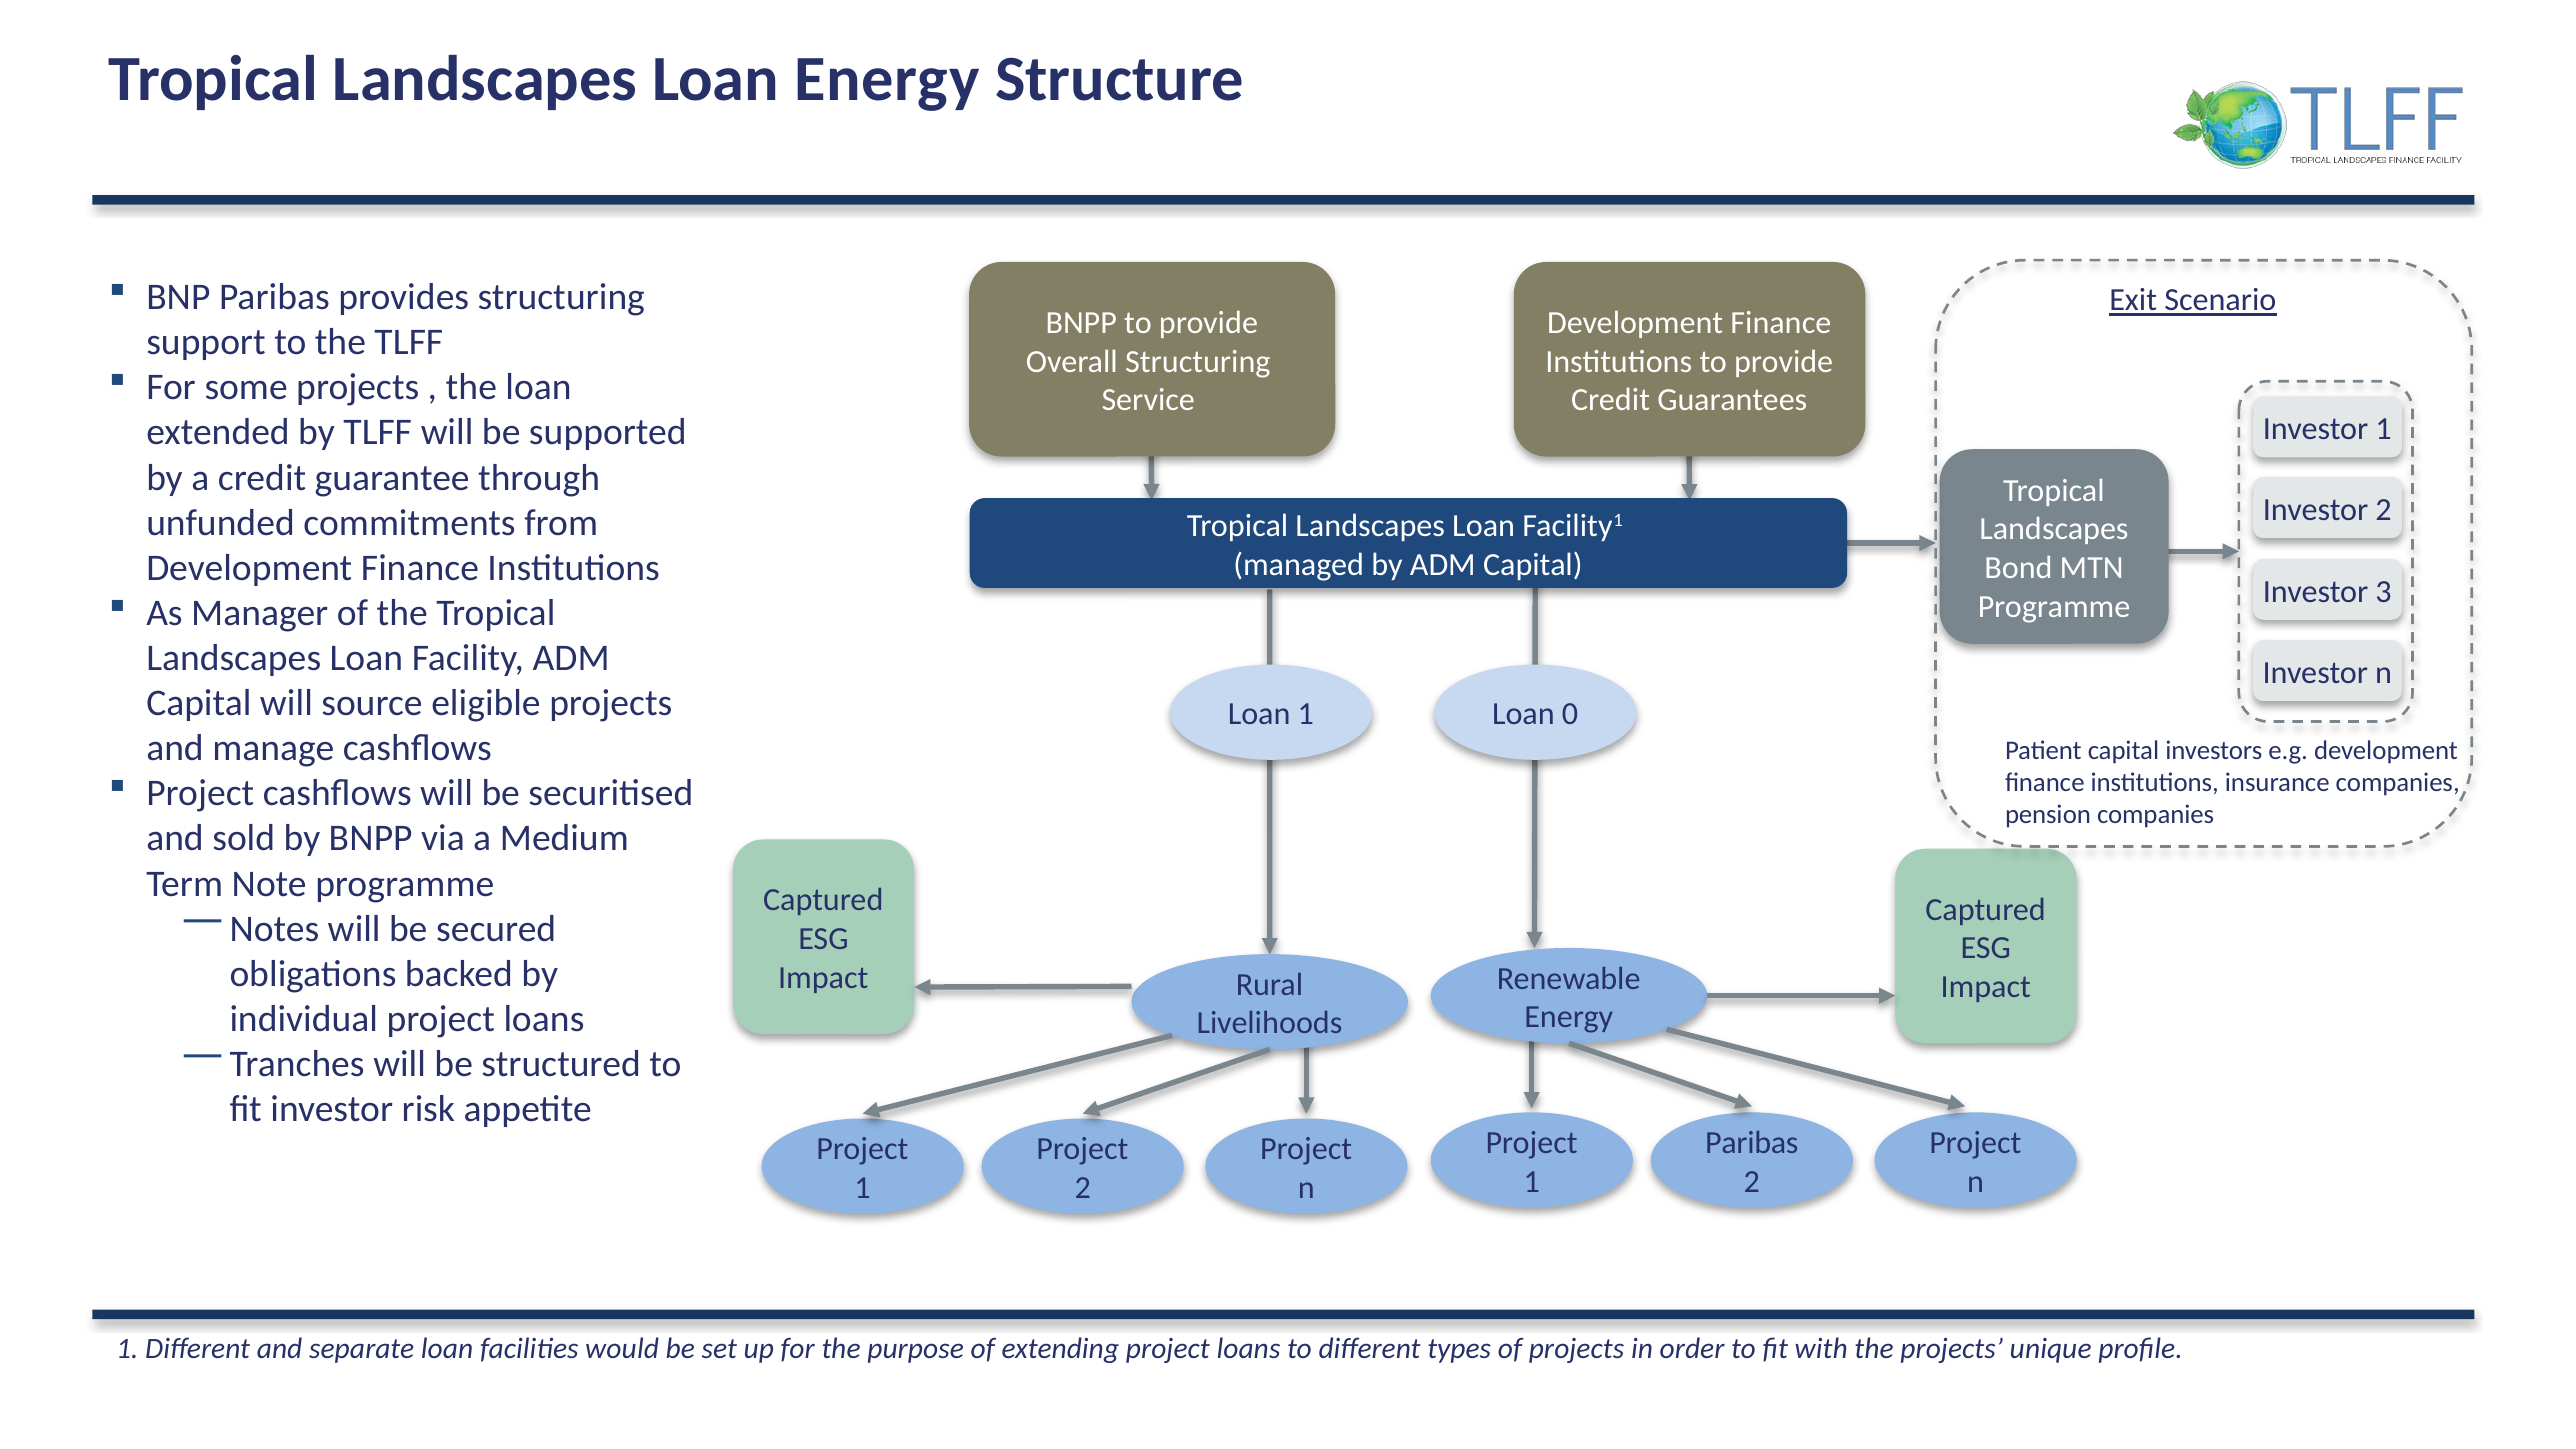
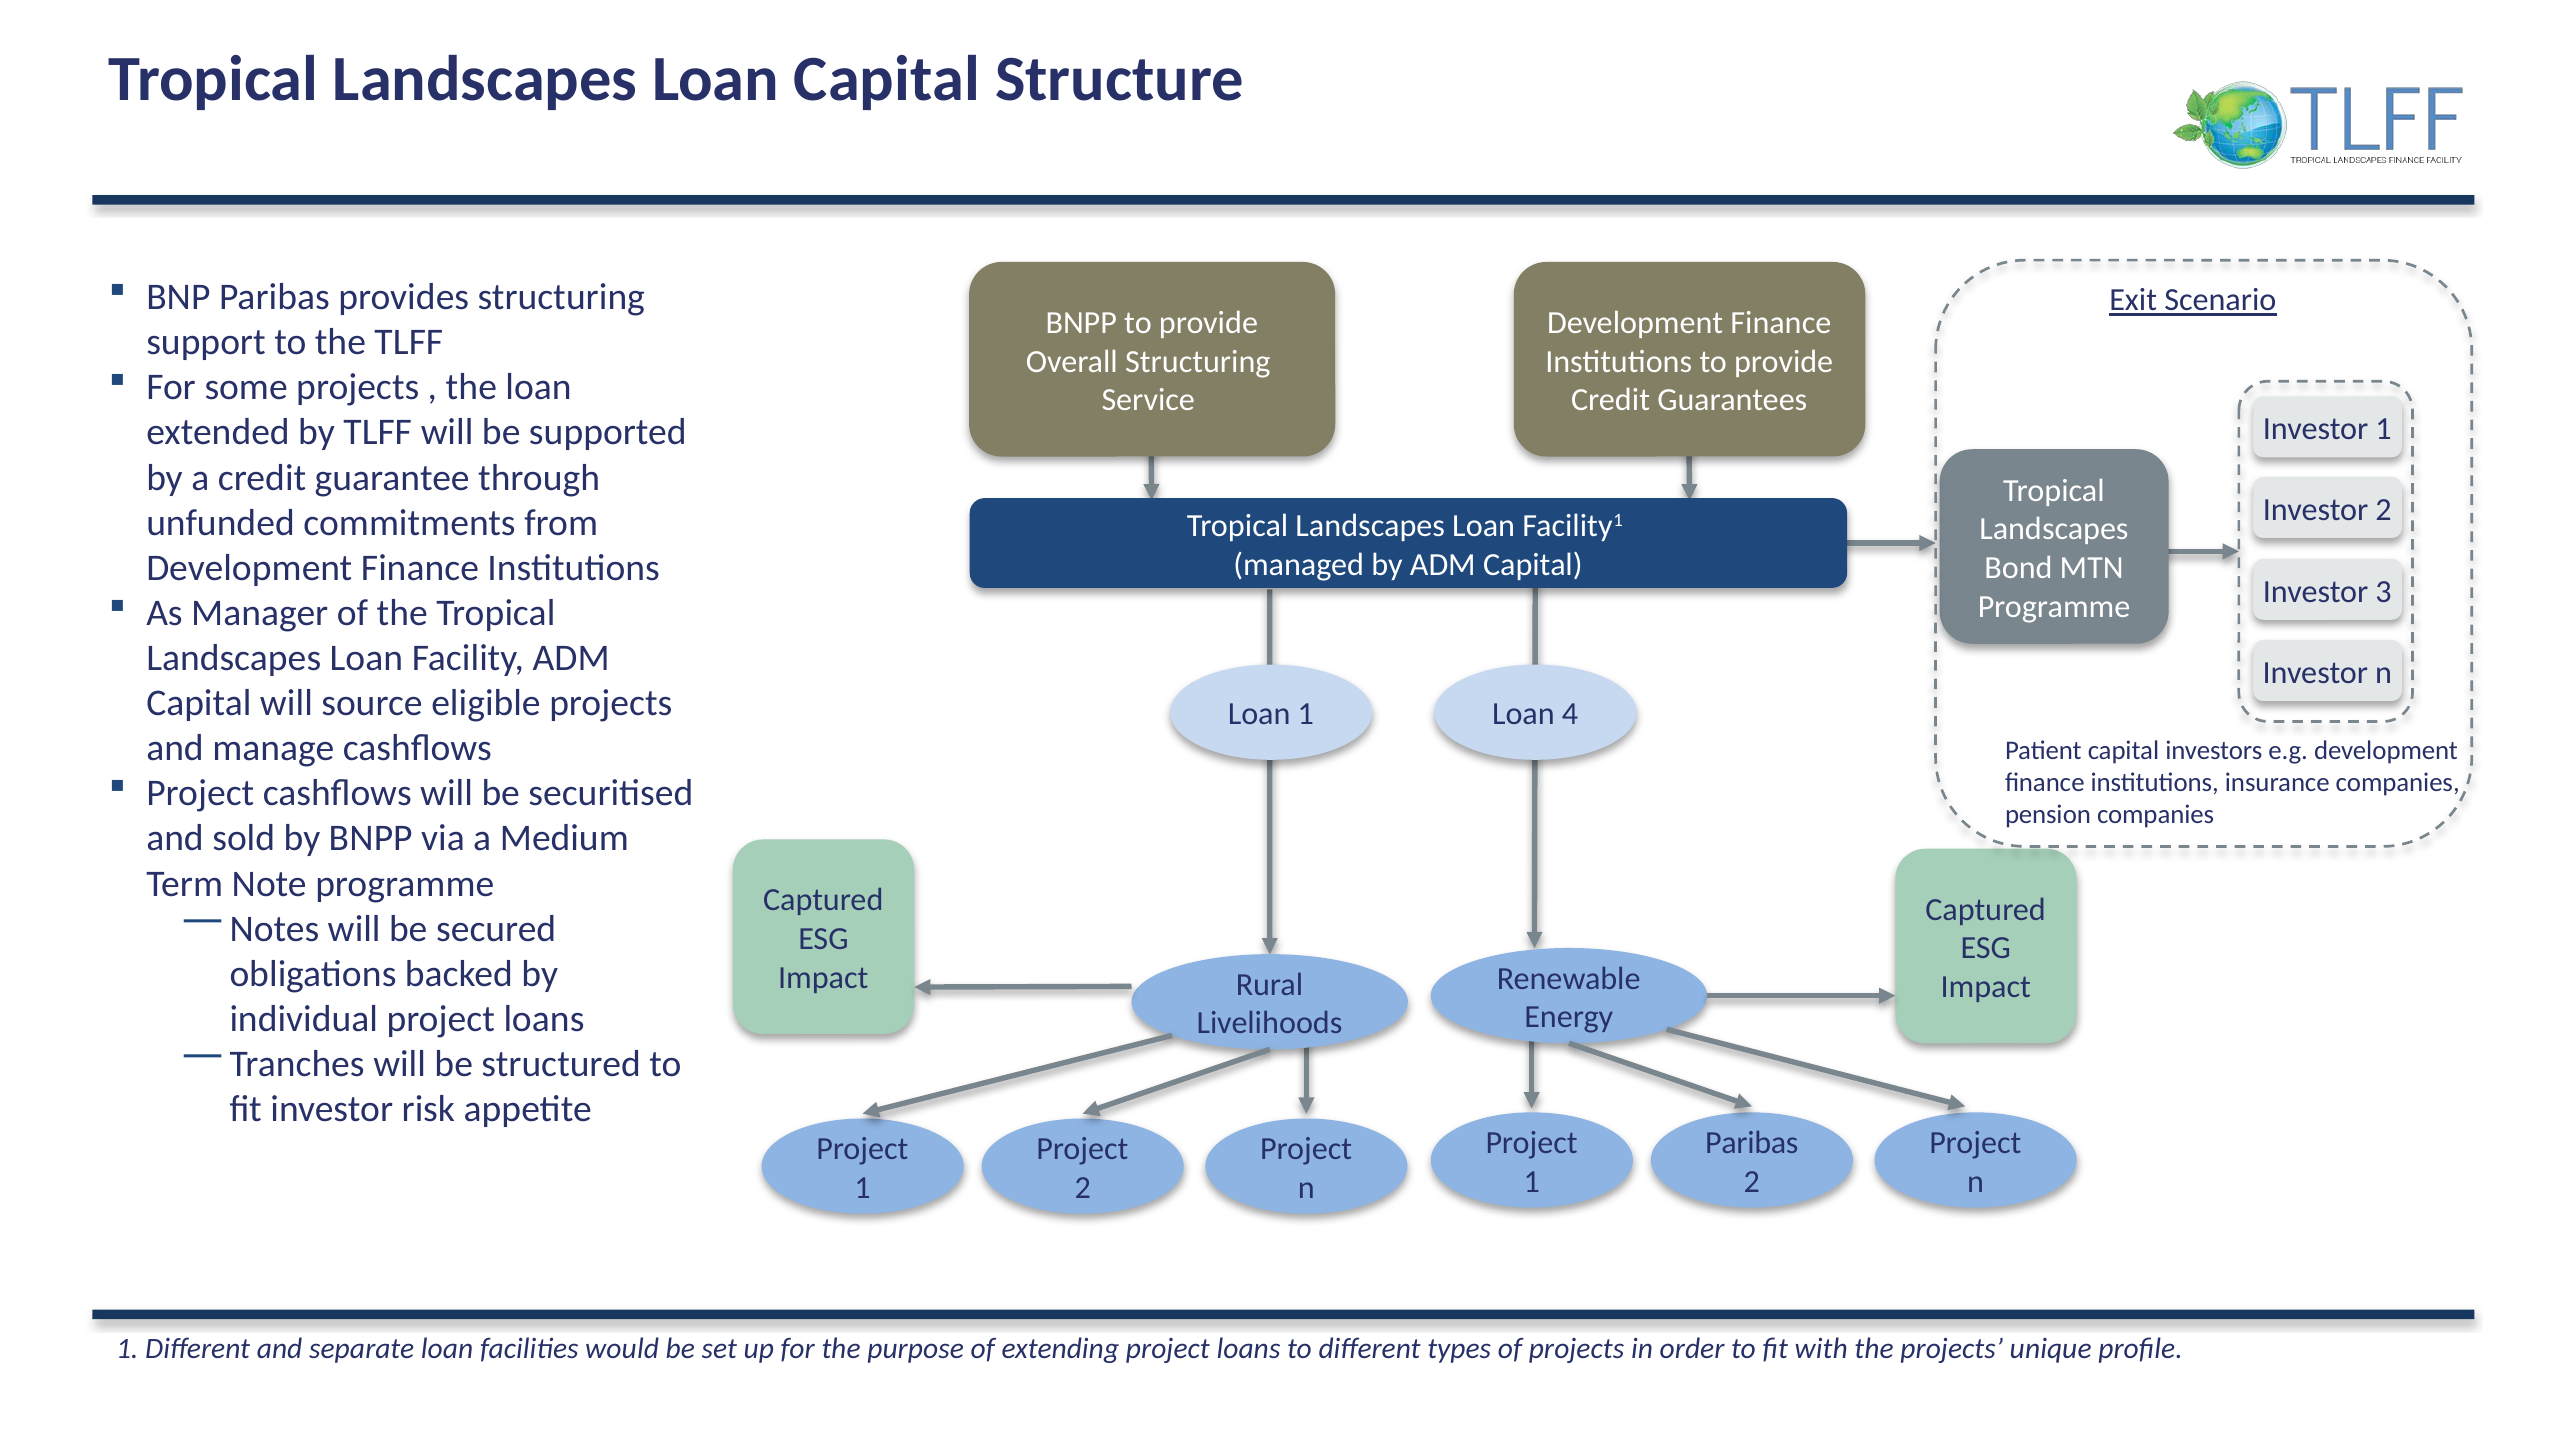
Loan Energy: Energy -> Capital
0: 0 -> 4
